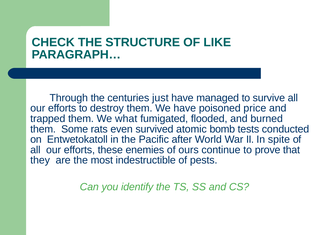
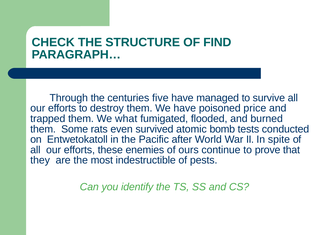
LIKE: LIKE -> FIND
just: just -> five
